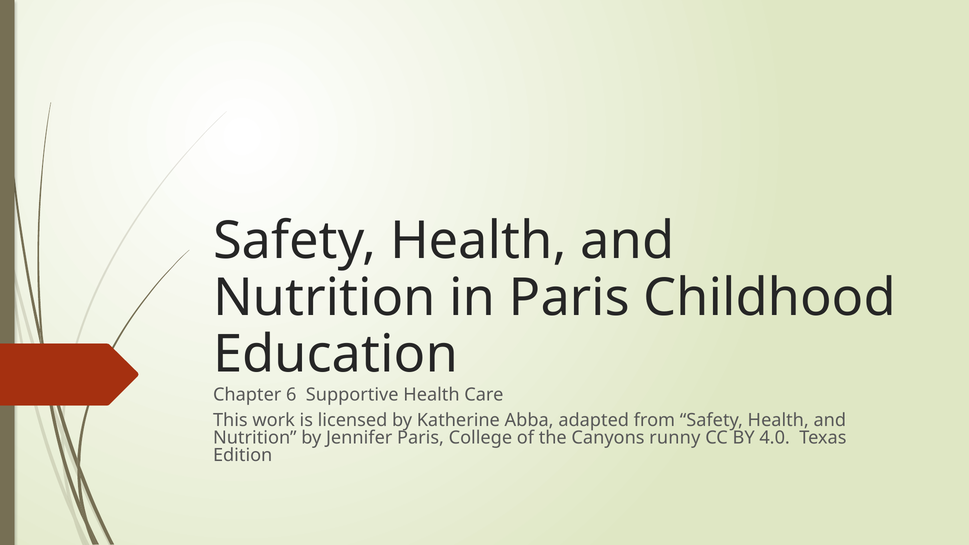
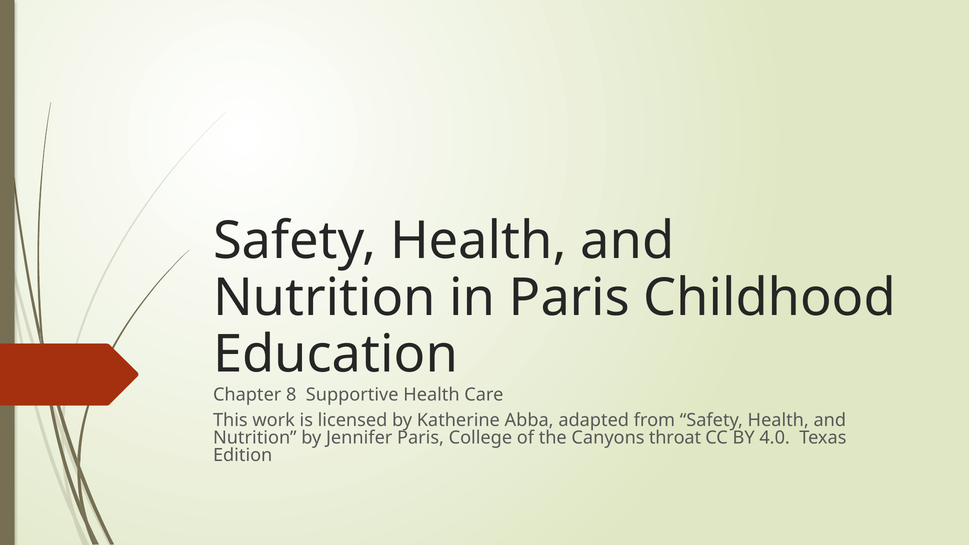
6: 6 -> 8
runny: runny -> throat
